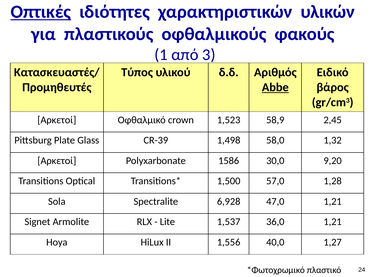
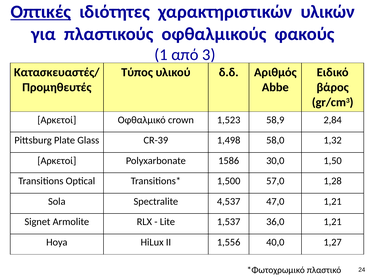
Abbe underline: present -> none
2,45: 2,45 -> 2,84
9,20: 9,20 -> 1,50
6,928: 6,928 -> 4,537
